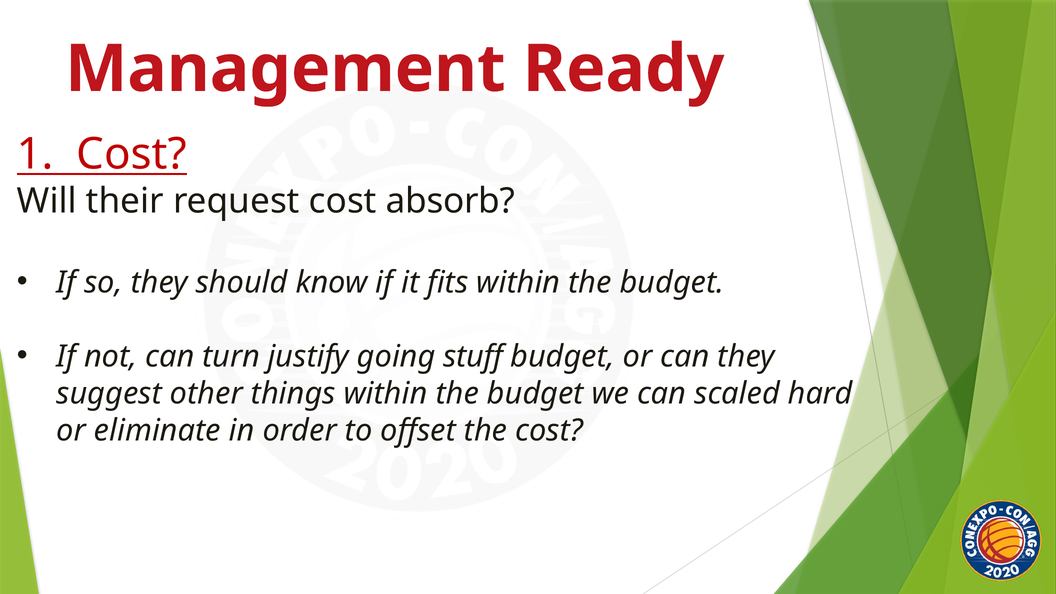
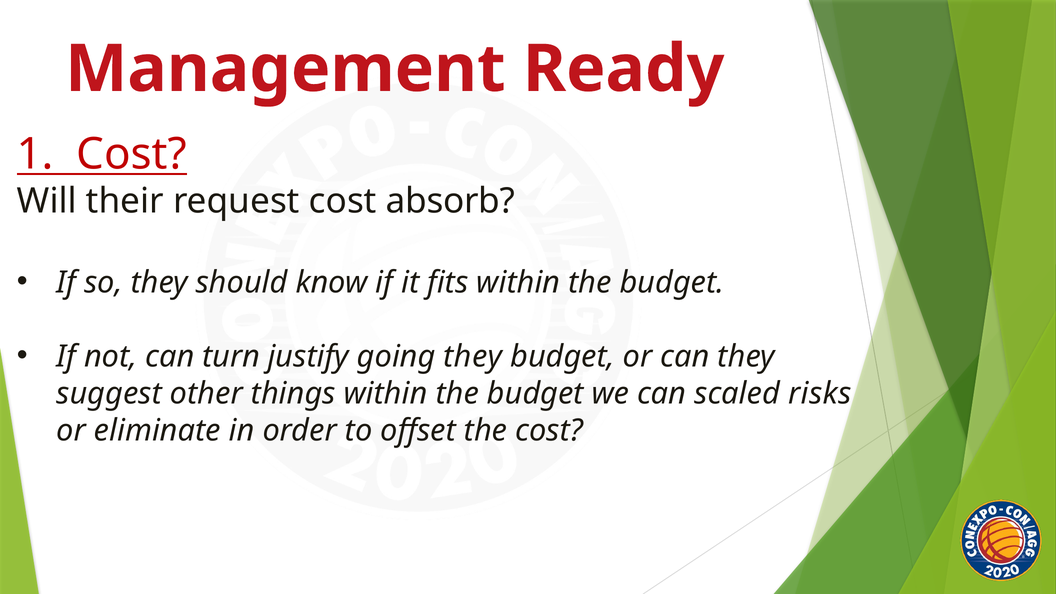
going stuff: stuff -> they
hard: hard -> risks
